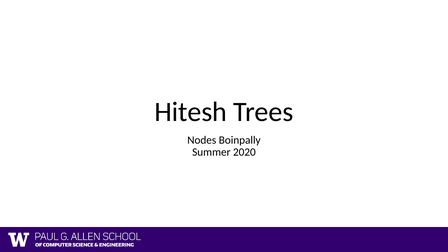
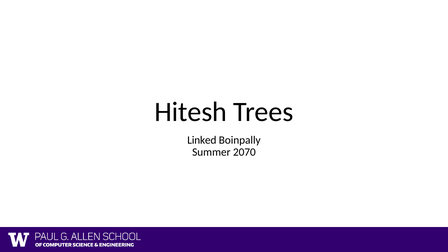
Nodes: Nodes -> Linked
2020: 2020 -> 2070
